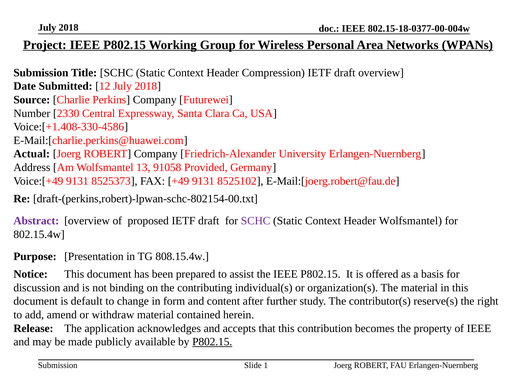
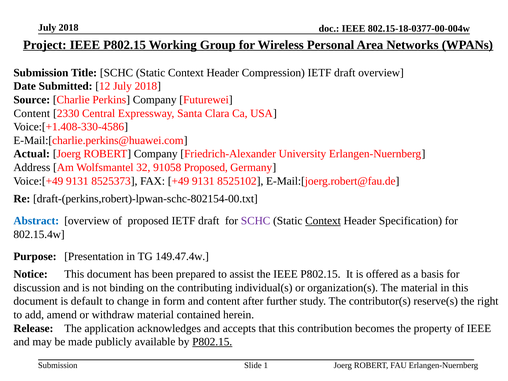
Number at (32, 113): Number -> Content
13: 13 -> 32
91058 Provided: Provided -> Proposed
Abstract colour: purple -> blue
Context at (323, 221) underline: none -> present
Header Wolfsmantel: Wolfsmantel -> Specification
808.15.4w: 808.15.4w -> 149.47.4w
